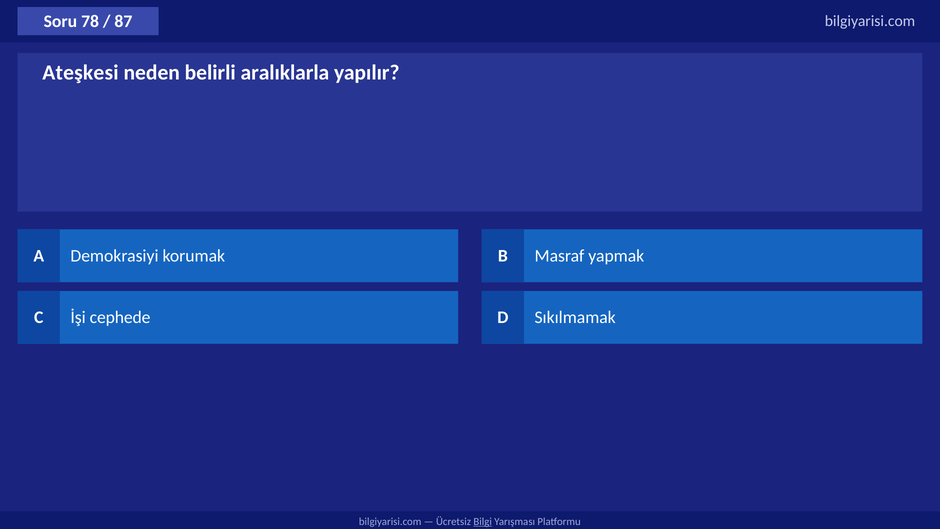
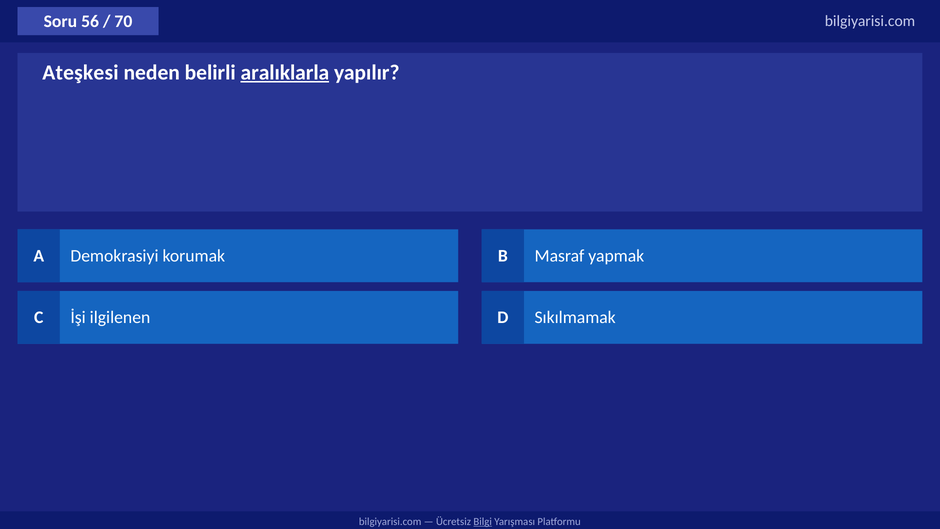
78: 78 -> 56
87: 87 -> 70
aralıklarla underline: none -> present
cephede: cephede -> ilgilenen
